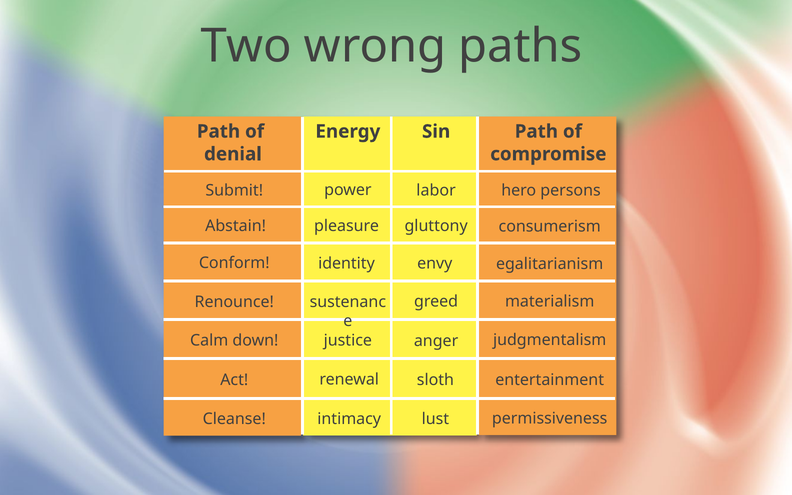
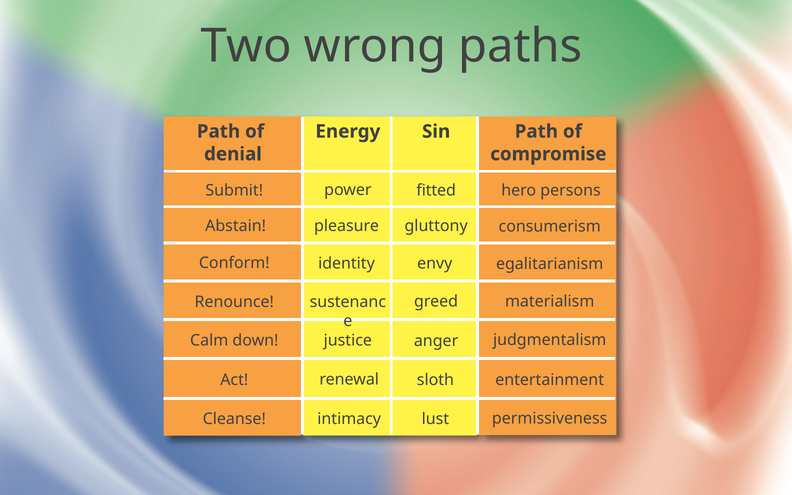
labor: labor -> fitted
